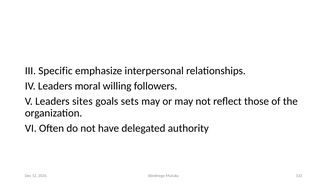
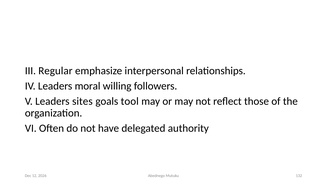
Specific: Specific -> Regular
sets: sets -> tool
